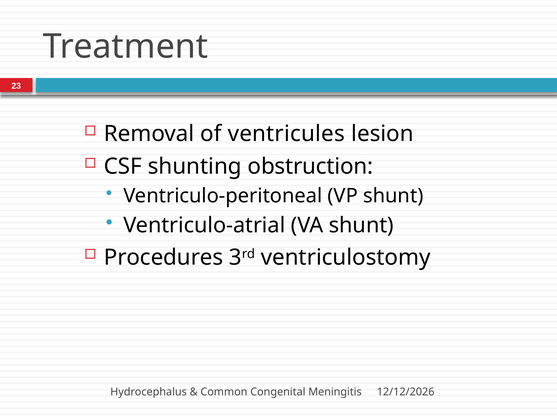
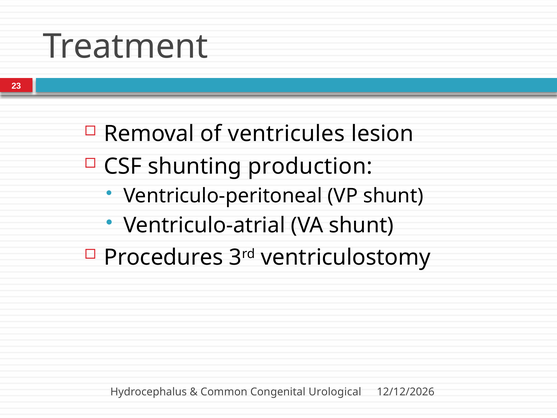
obstruction: obstruction -> production
Meningitis: Meningitis -> Urological
